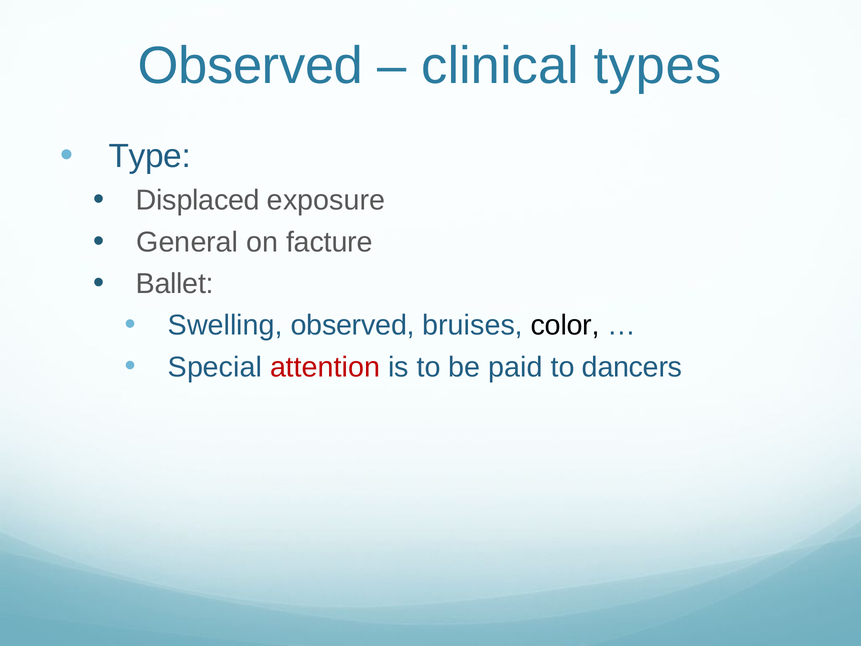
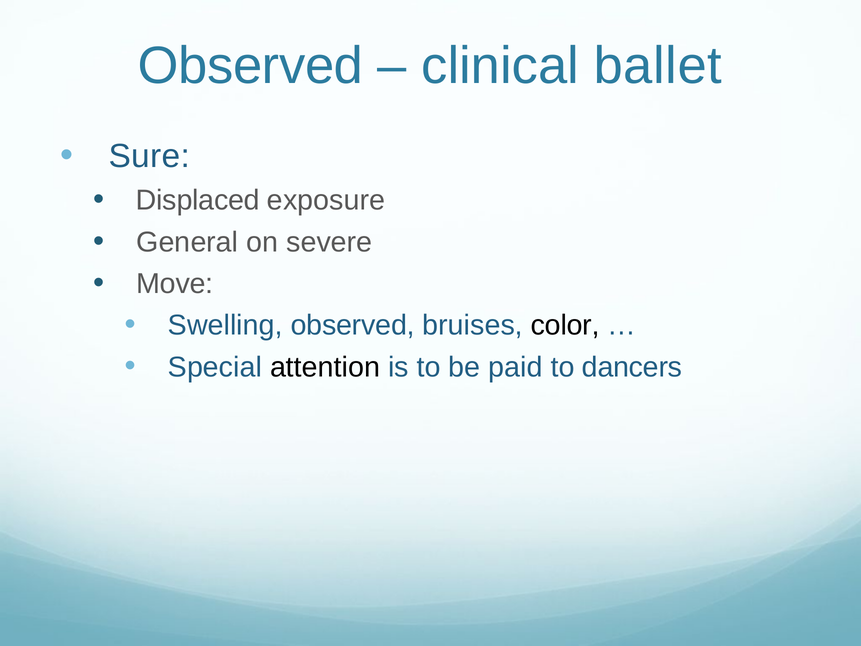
types: types -> ballet
Type: Type -> Sure
facture: facture -> severe
Ballet: Ballet -> Move
attention colour: red -> black
